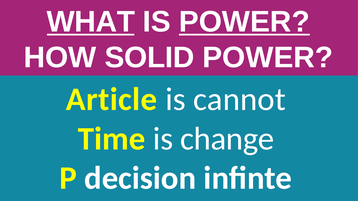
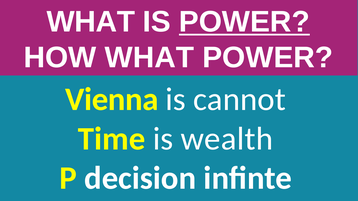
WHAT at (91, 22) underline: present -> none
HOW SOLID: SOLID -> WHAT
Article: Article -> Vienna
change: change -> wealth
